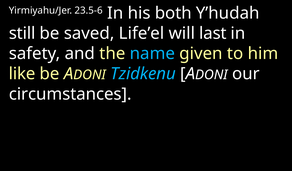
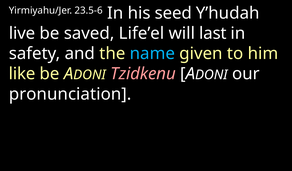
both: both -> seed
still: still -> live
Tzidkenu colour: light blue -> pink
circumstances: circumstances -> pronunciation
